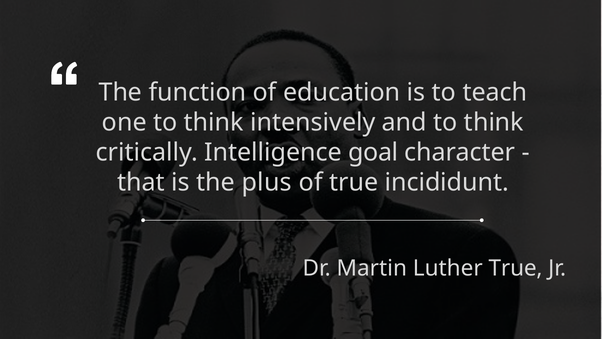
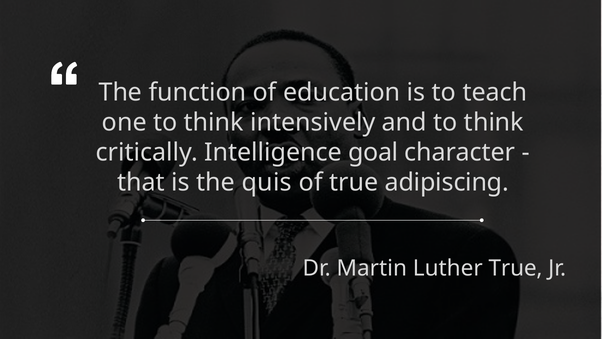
plus: plus -> quis
incididunt: incididunt -> adipiscing
